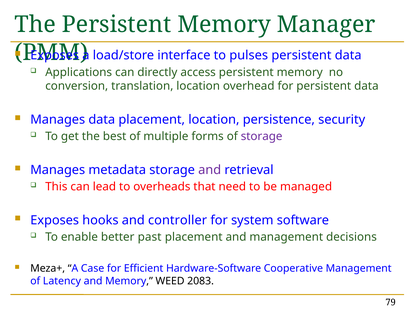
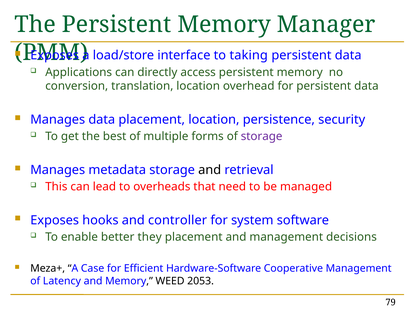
pulses: pulses -> taking
and at (210, 170) colour: purple -> black
past: past -> they
2083: 2083 -> 2053
